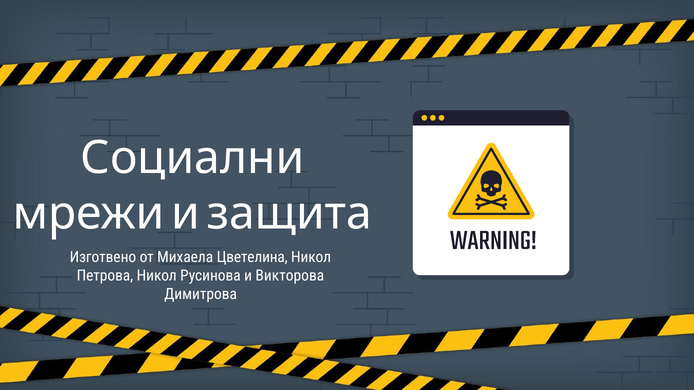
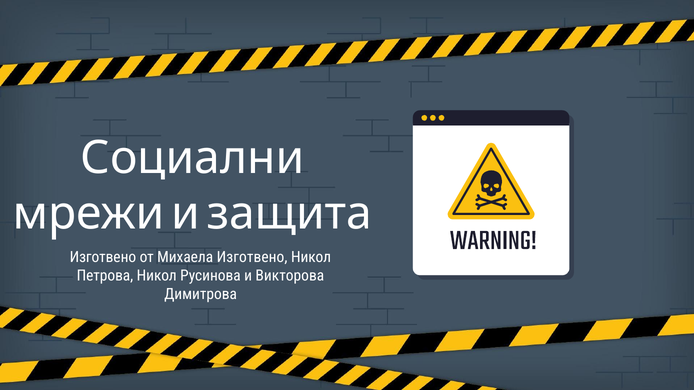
Михаела Цветелина: Цветелина -> Изготвено
